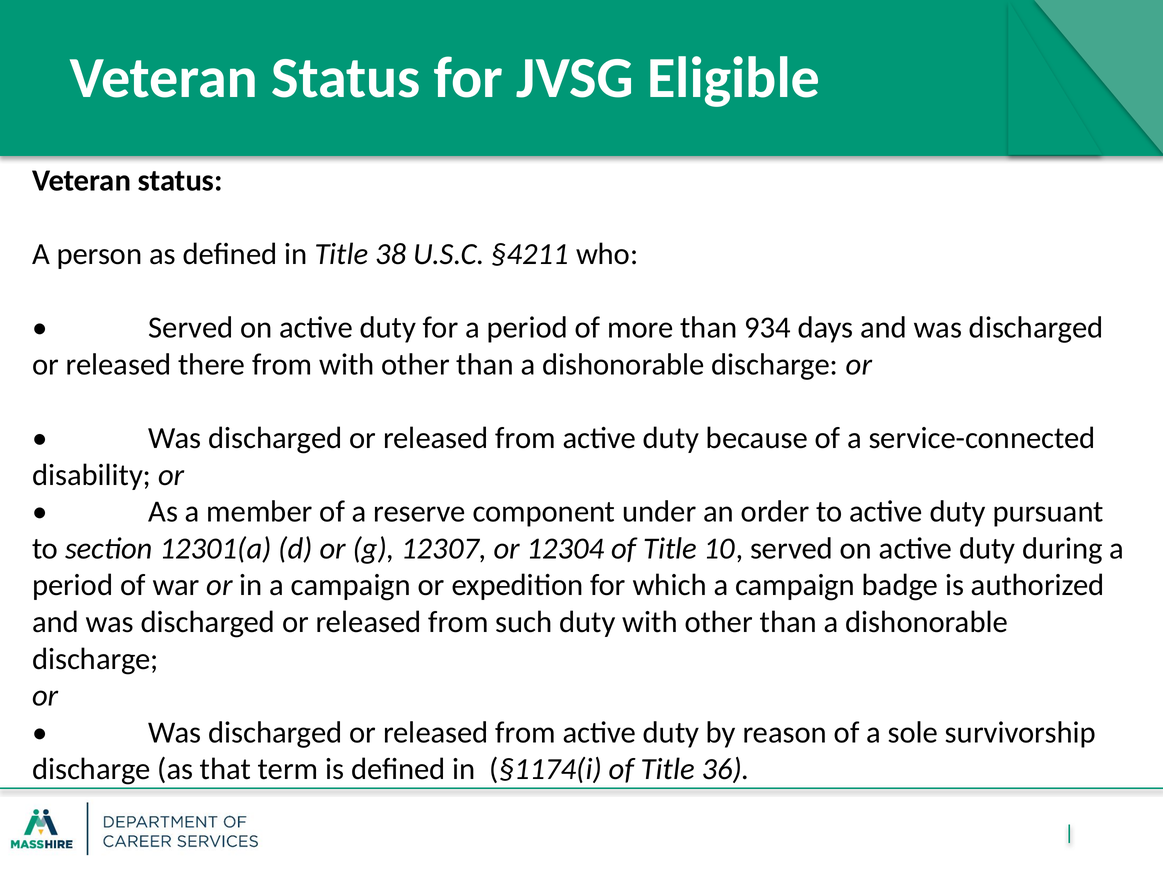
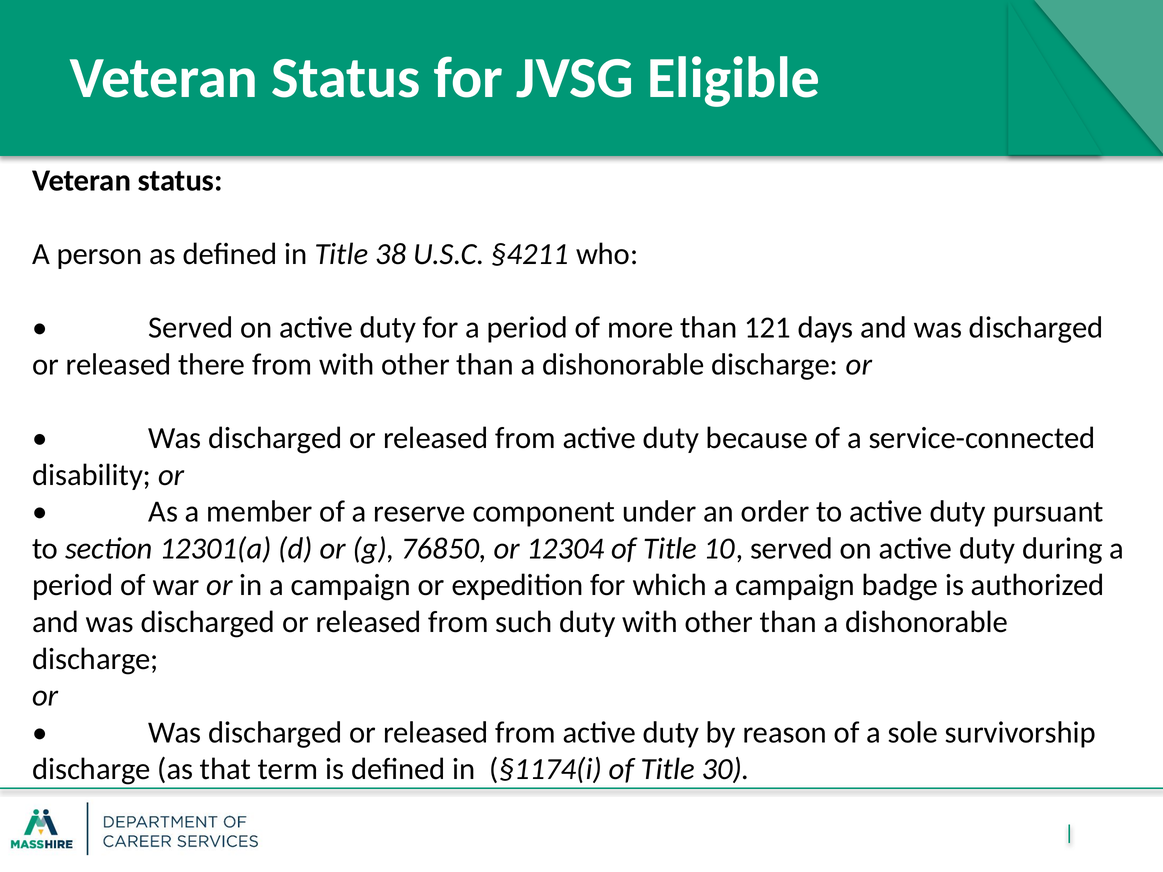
934: 934 -> 121
12307: 12307 -> 76850
36: 36 -> 30
